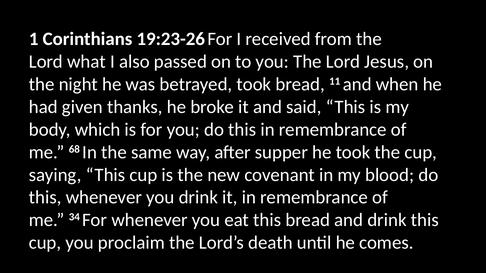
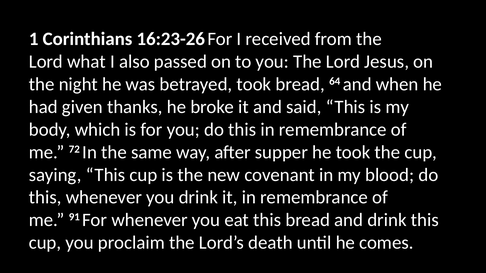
19:23-26: 19:23-26 -> 16:23-26
11: 11 -> 64
68: 68 -> 72
34: 34 -> 91
